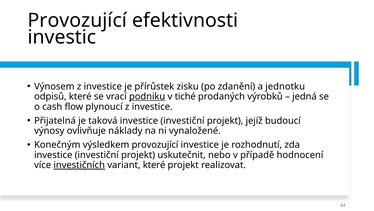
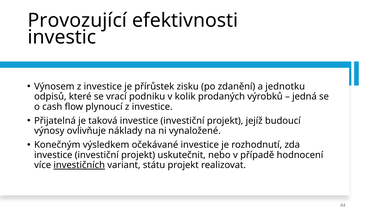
podniku underline: present -> none
tiché: tiché -> kolik
výsledkem provozující: provozující -> očekávané
variant které: které -> státu
